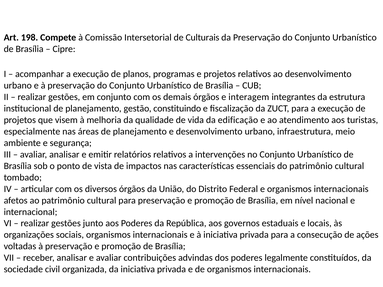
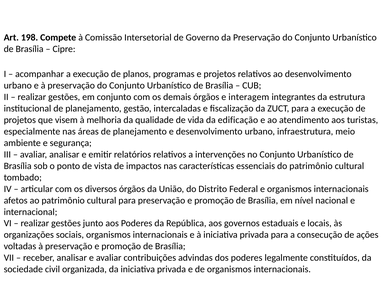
Culturais: Culturais -> Governo
constituindo: constituindo -> intercaladas
